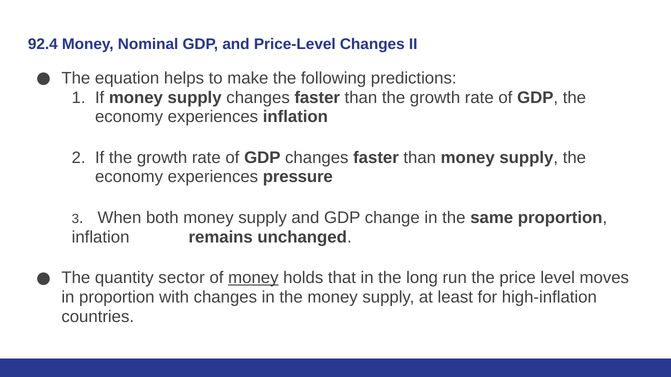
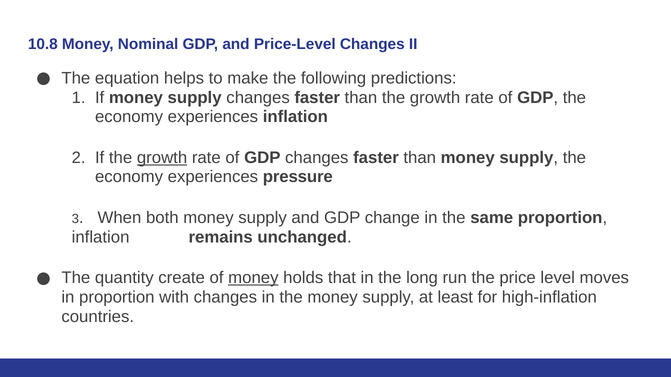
92.4: 92.4 -> 10.8
growth at (162, 158) underline: none -> present
sector: sector -> create
